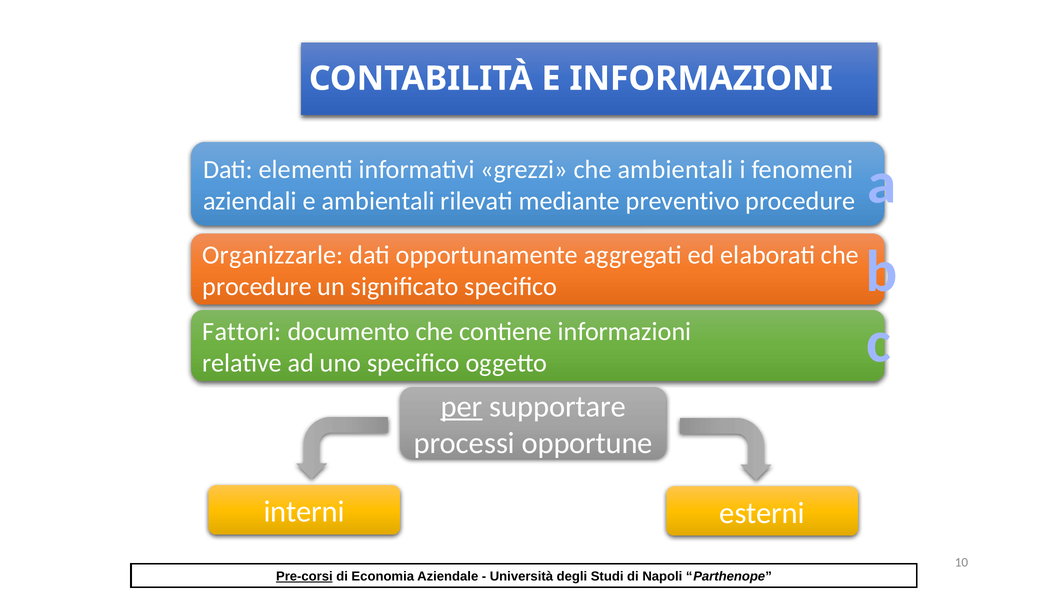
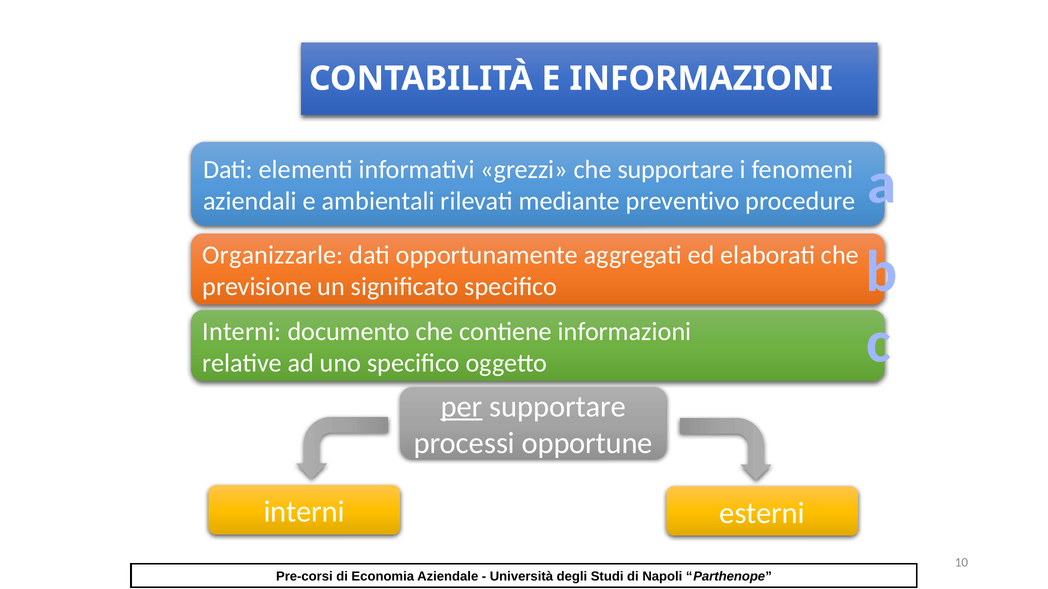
che ambientali: ambientali -> supportare
procedure at (257, 287): procedure -> previsione
Fattori at (242, 332): Fattori -> Interni
Pre-corsi underline: present -> none
